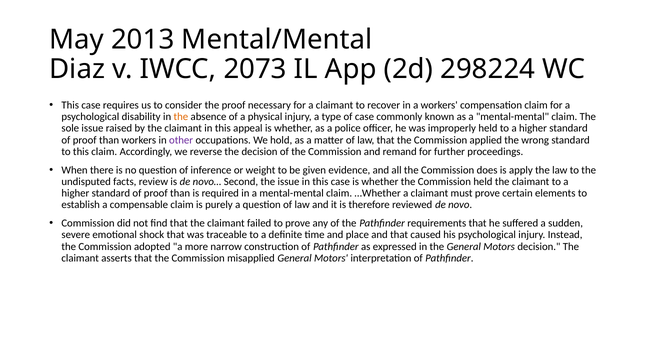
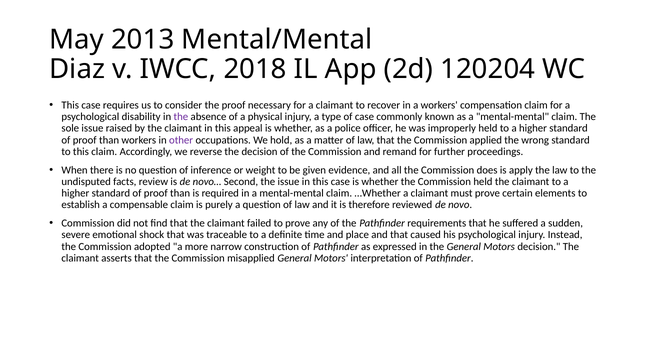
2073: 2073 -> 2018
298224: 298224 -> 120204
the at (181, 117) colour: orange -> purple
